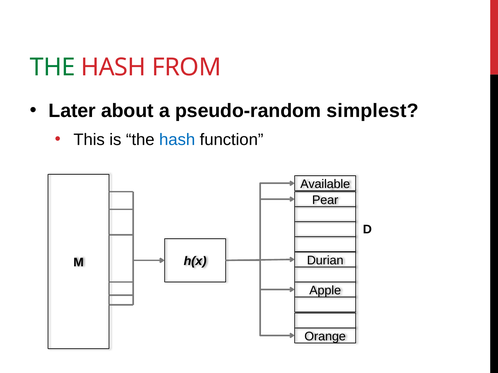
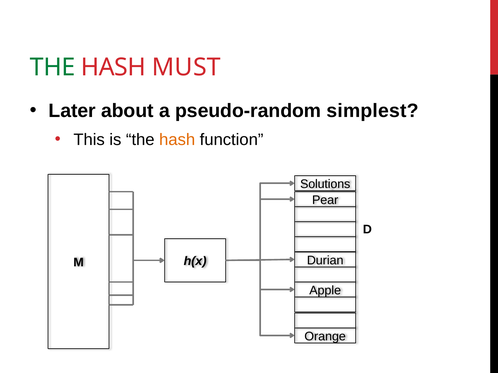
FROM: FROM -> MUST
hash at (177, 140) colour: blue -> orange
Available: Available -> Solutions
